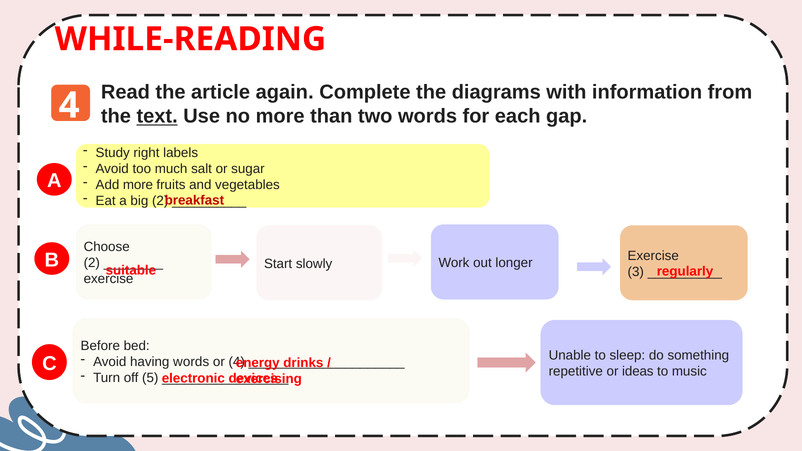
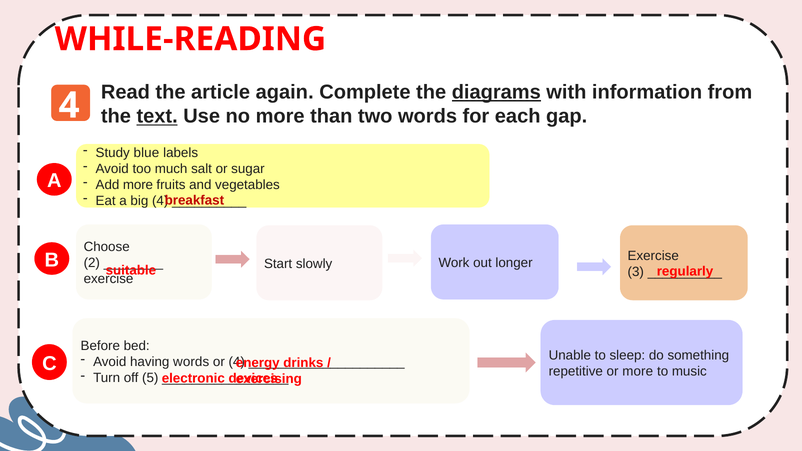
diagrams underline: none -> present
right: right -> blue
big 2: 2 -> 4
or ideas: ideas -> more
